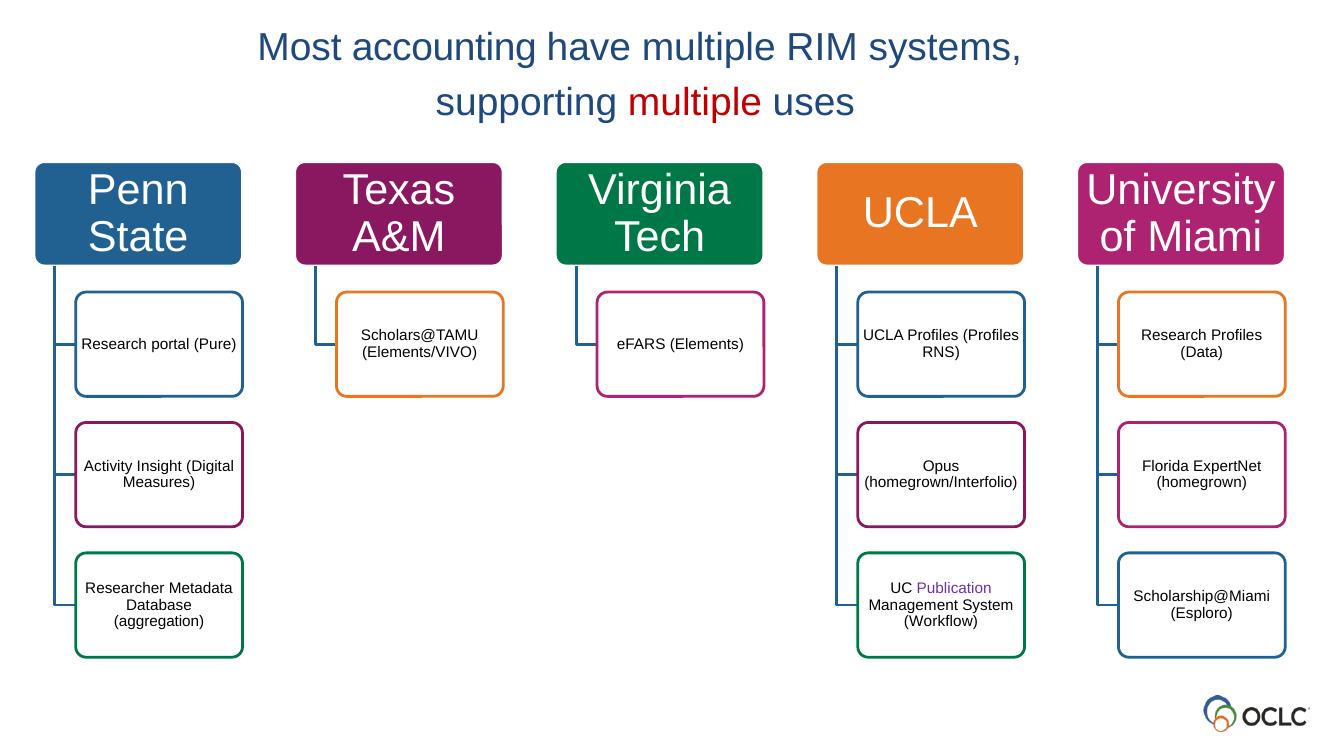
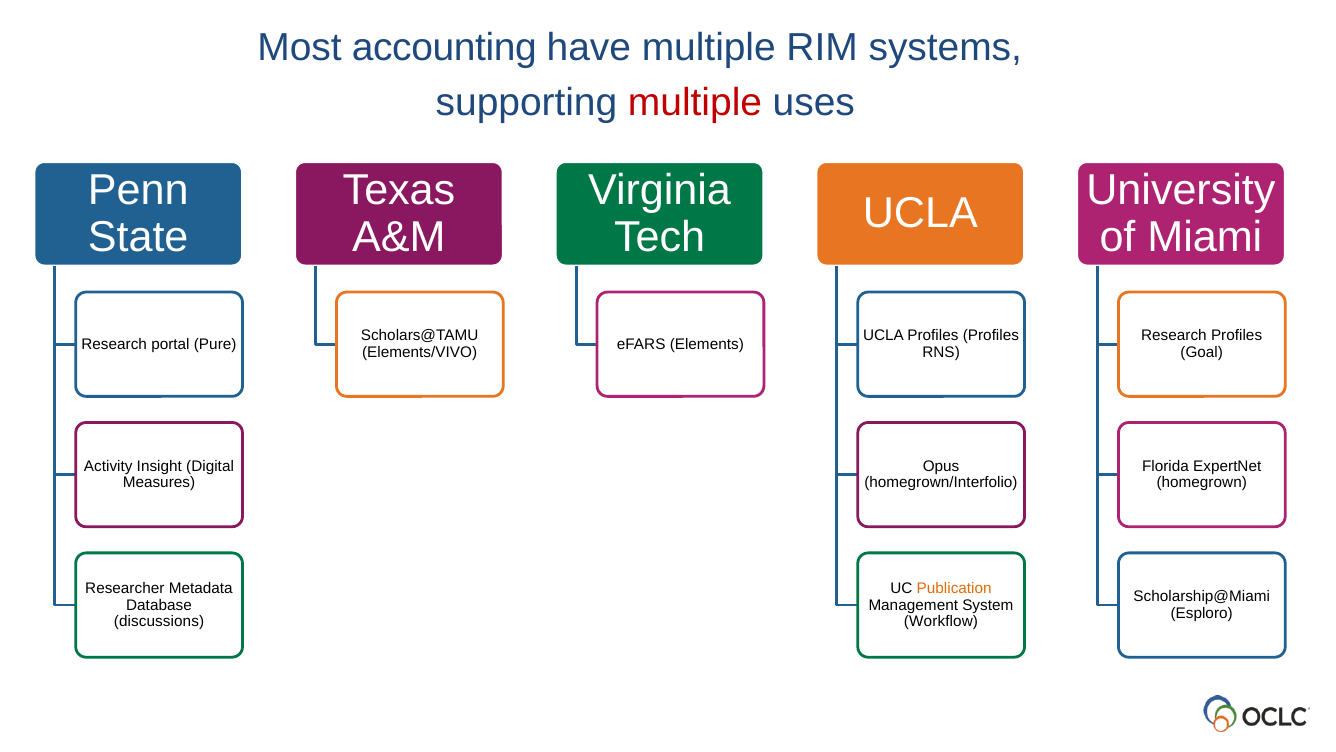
Data: Data -> Goal
Publication colour: purple -> orange
aggregation: aggregation -> discussions
